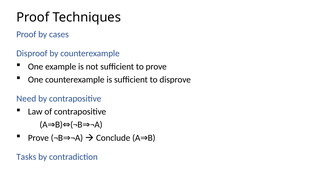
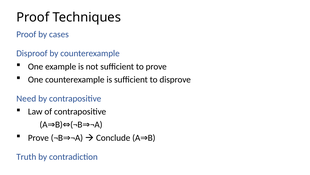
Tasks: Tasks -> Truth
